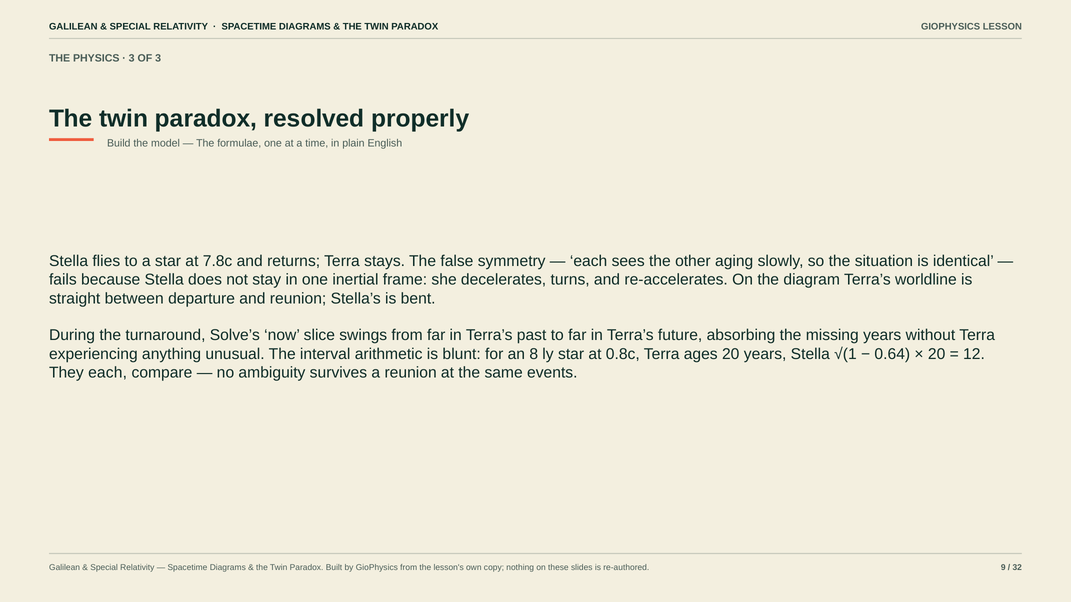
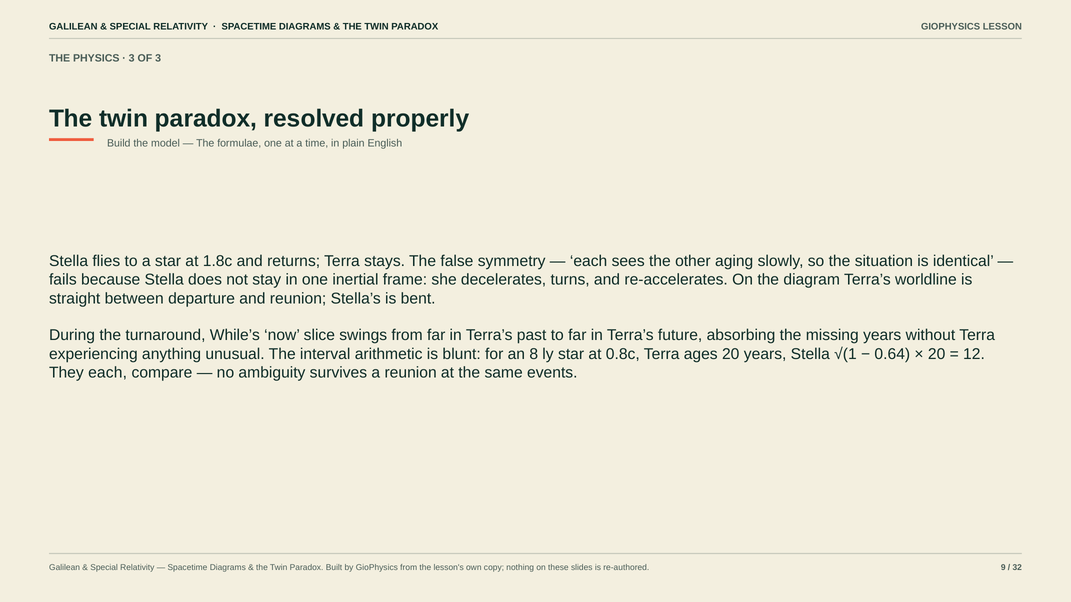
7.8c: 7.8c -> 1.8c
Solve’s: Solve’s -> While’s
